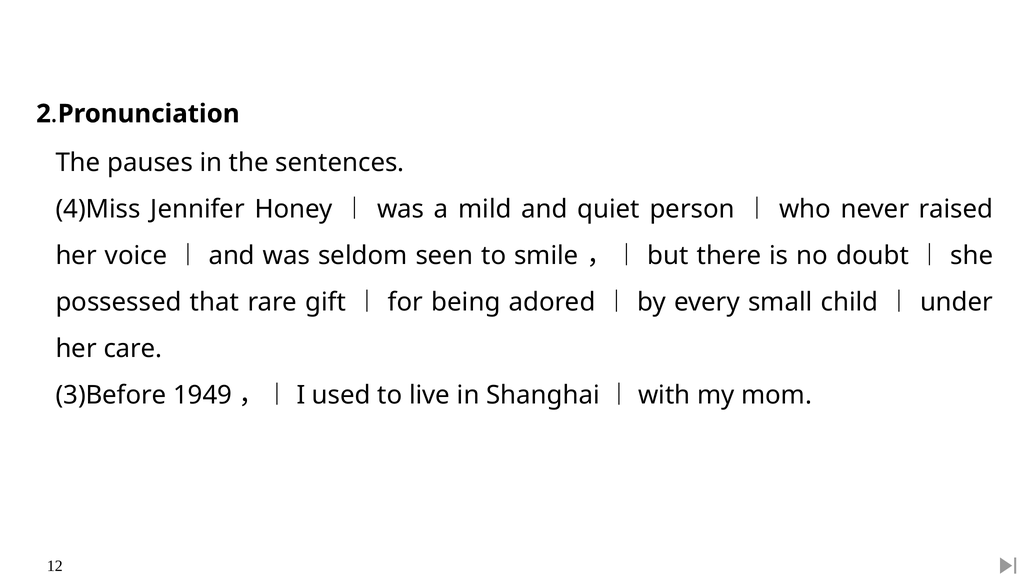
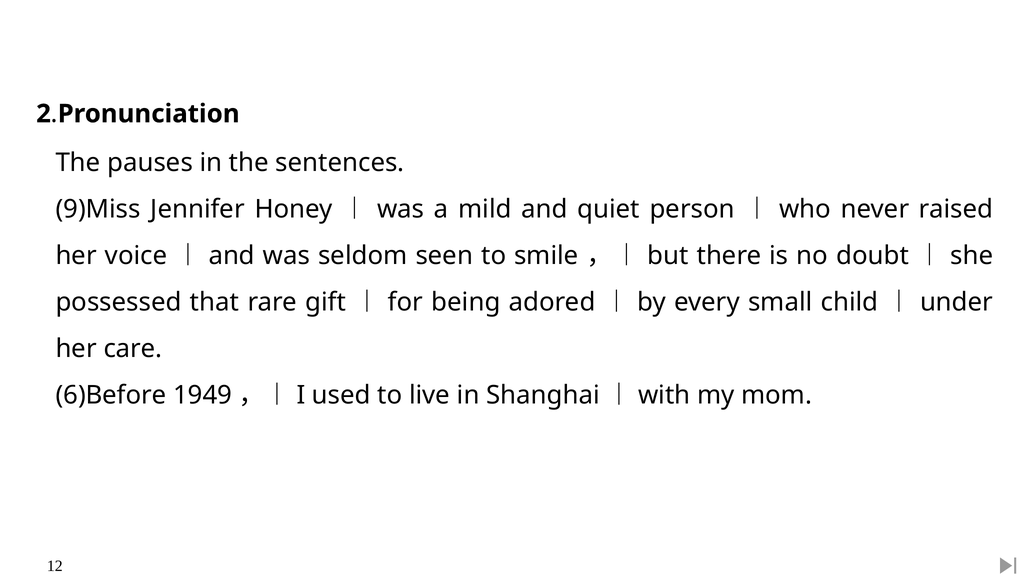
4)Miss: 4)Miss -> 9)Miss
3)Before: 3)Before -> 6)Before
